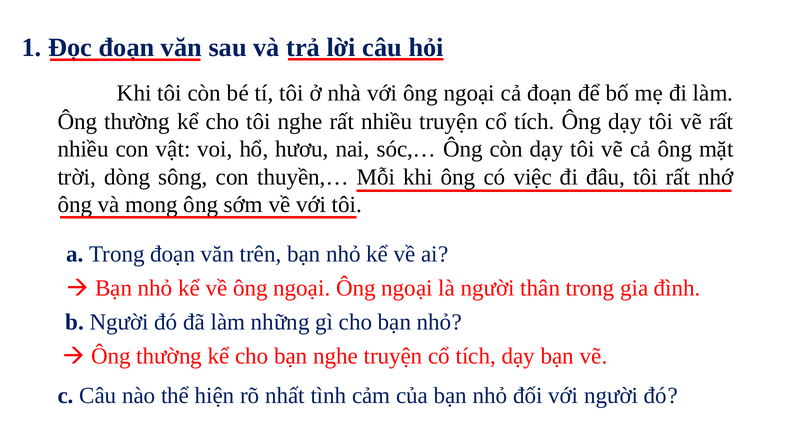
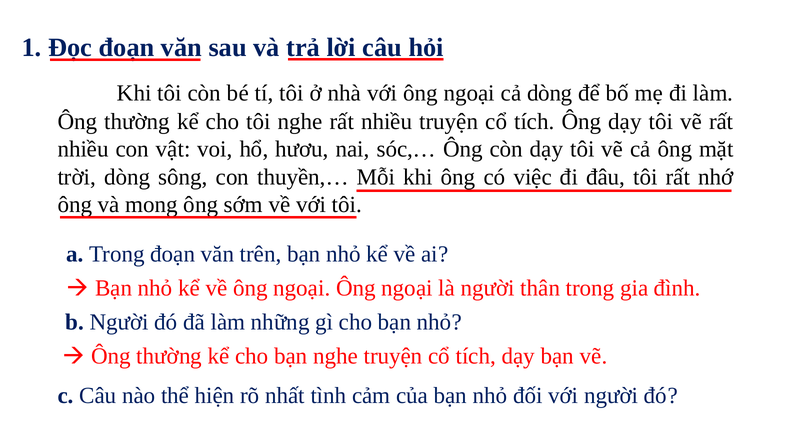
cả đoạn: đoạn -> dòng
